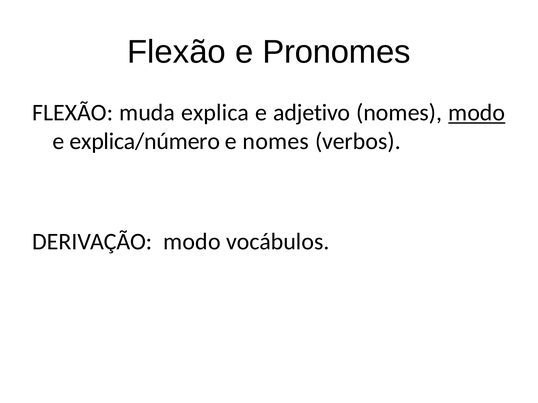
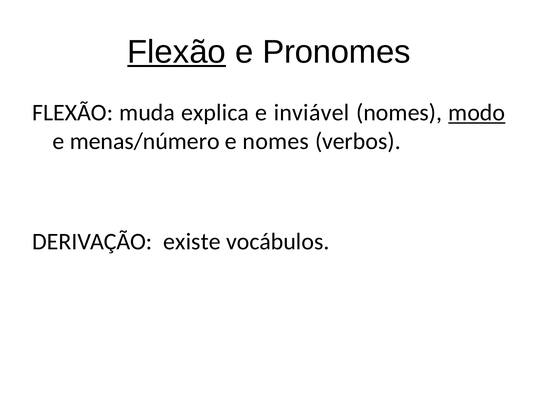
Flexão at (177, 52) underline: none -> present
adjetivo: adjetivo -> inviável
explica/número: explica/número -> menas/número
DERIVAÇÃO modo: modo -> existe
